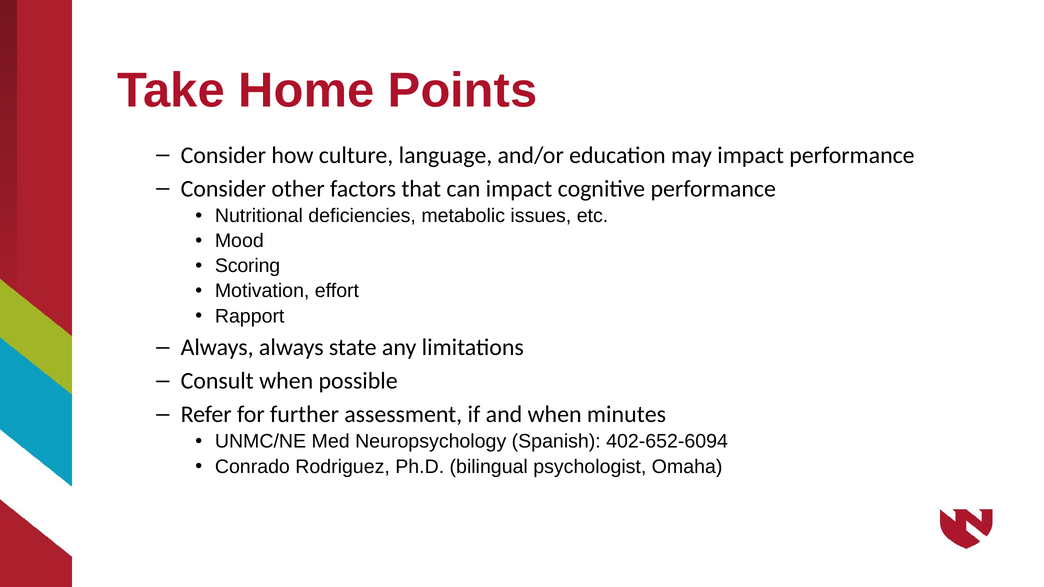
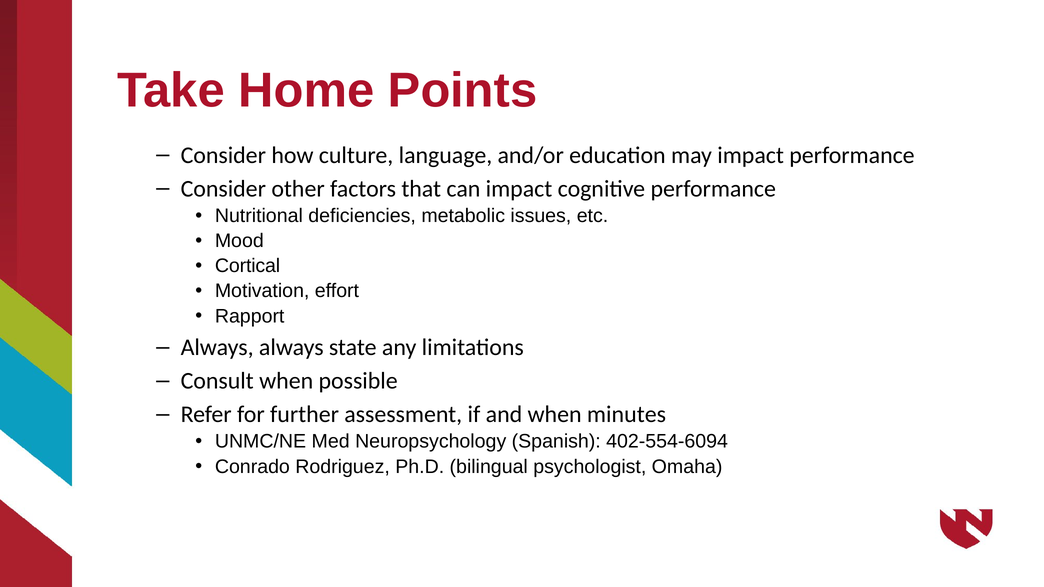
Scoring: Scoring -> Cortical
402-652-6094: 402-652-6094 -> 402-554-6094
